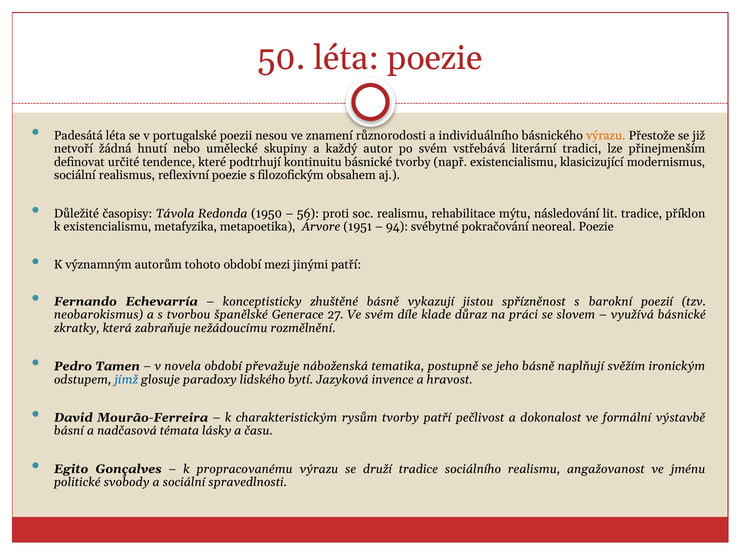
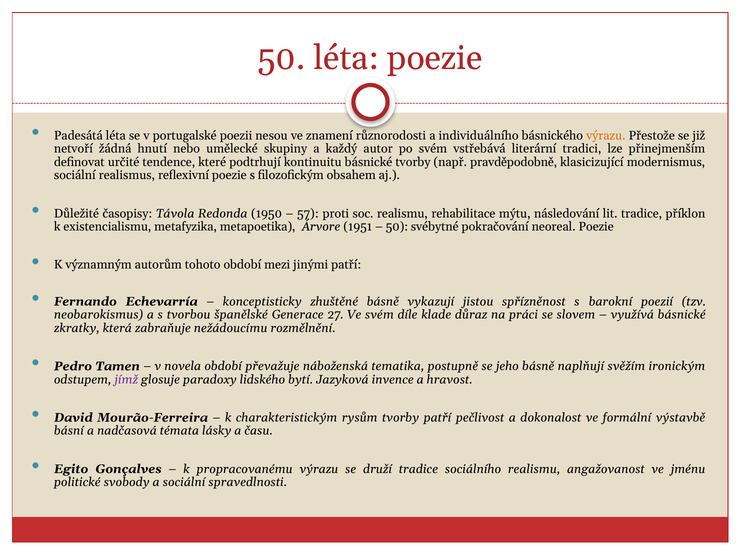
např existencialismu: existencialismu -> pravděpodobně
56: 56 -> 57
94 at (397, 227): 94 -> 50
jímž colour: blue -> purple
